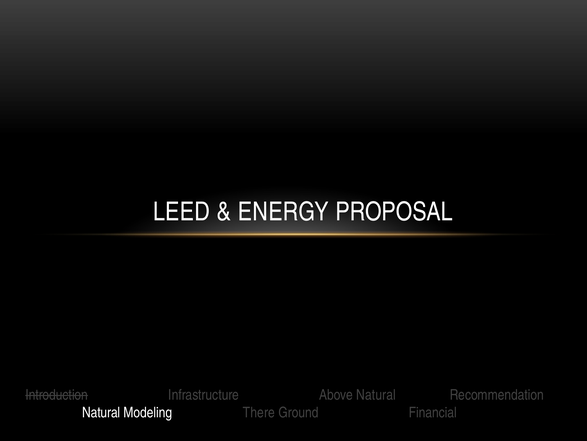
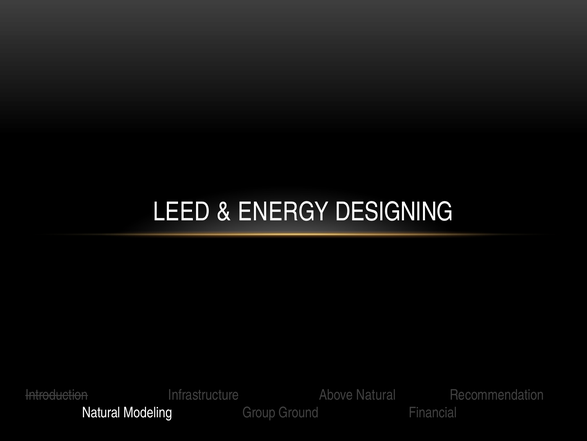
PROPOSAL: PROPOSAL -> DESIGNING
There: There -> Group
